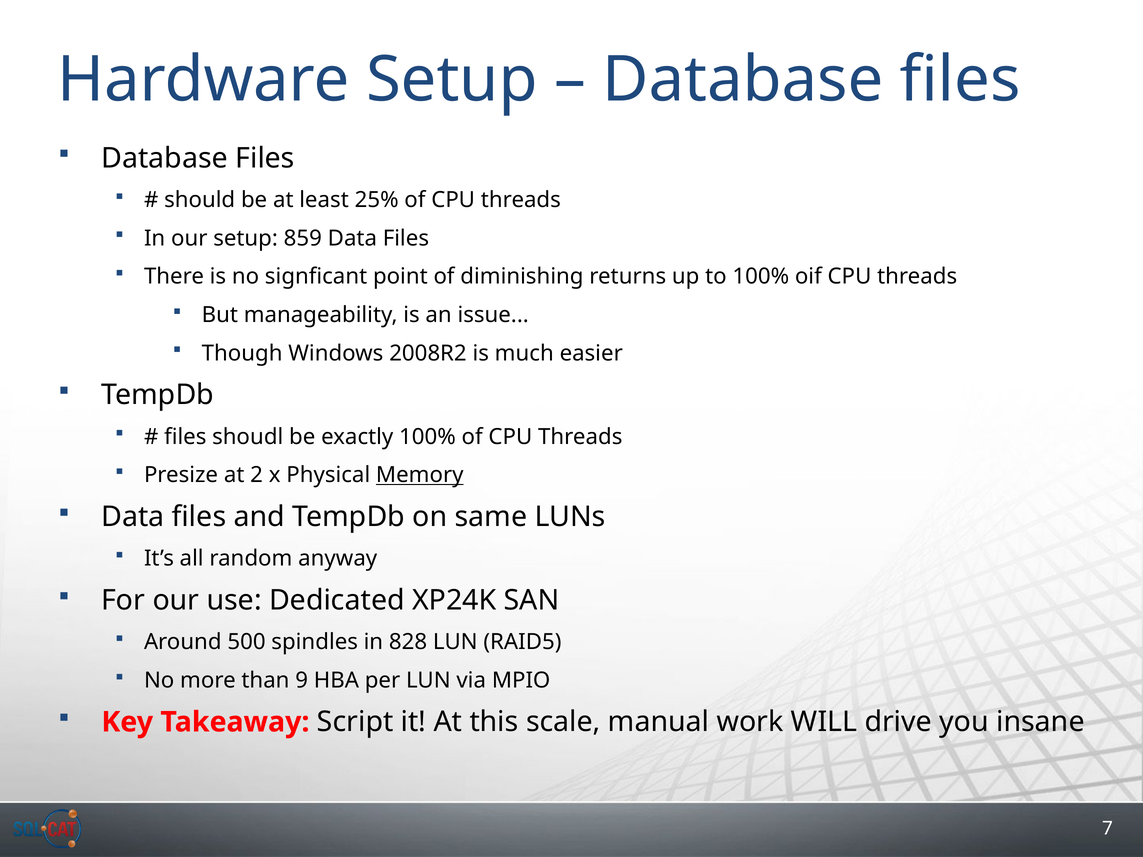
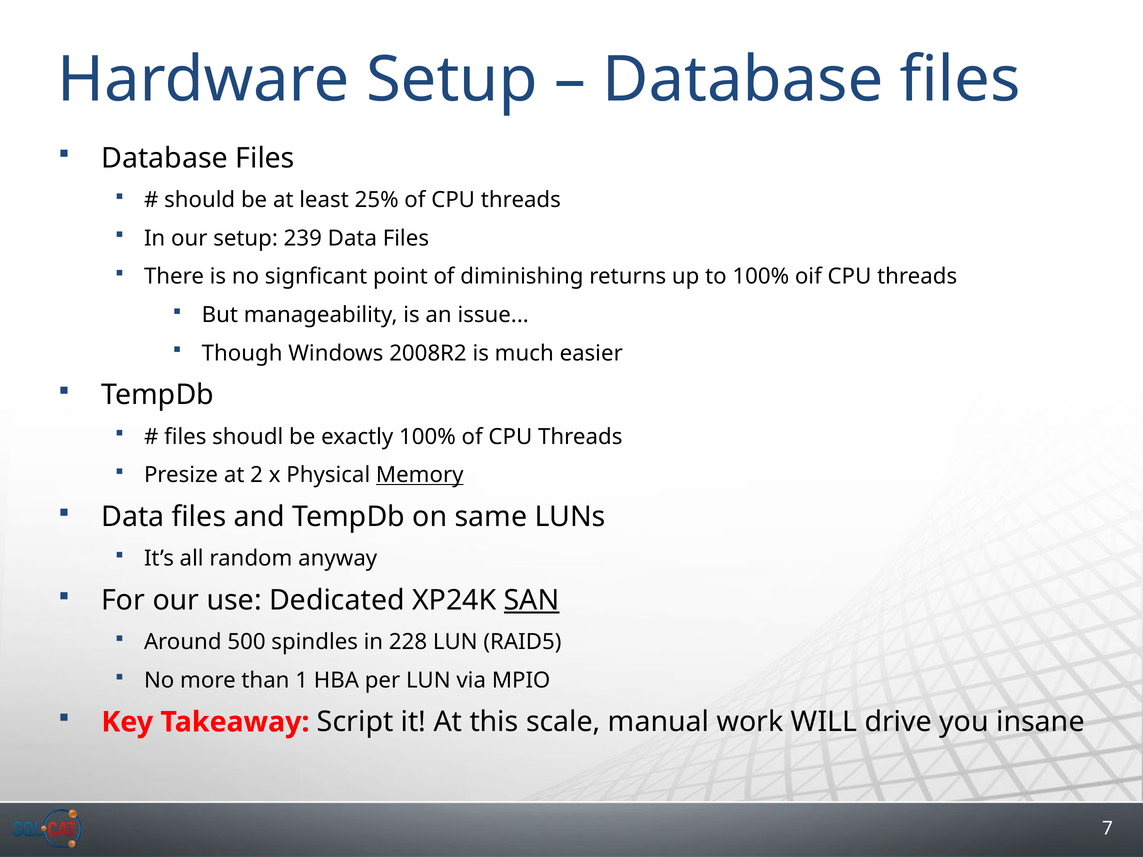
859: 859 -> 239
SAN underline: none -> present
828: 828 -> 228
9: 9 -> 1
